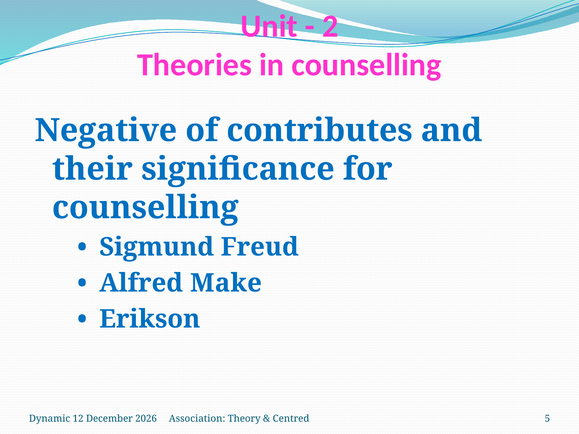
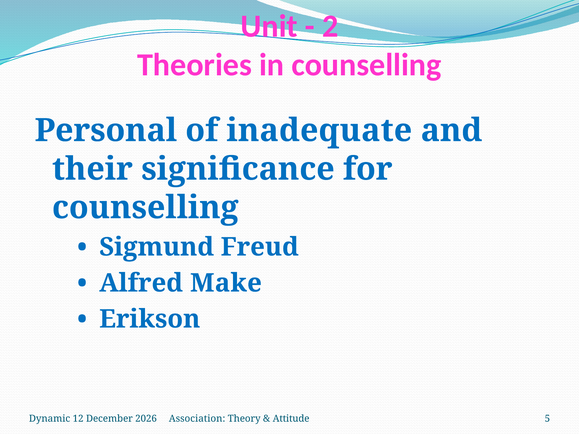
Negative: Negative -> Personal
contributes: contributes -> inadequate
Centred: Centred -> Attitude
